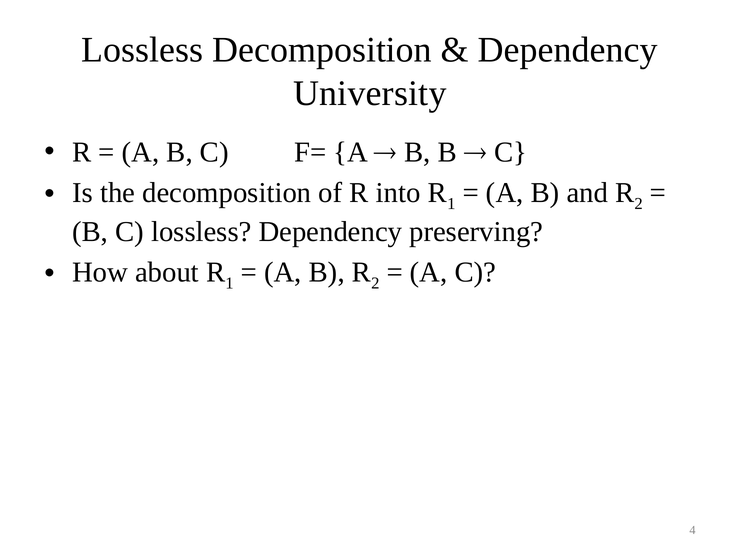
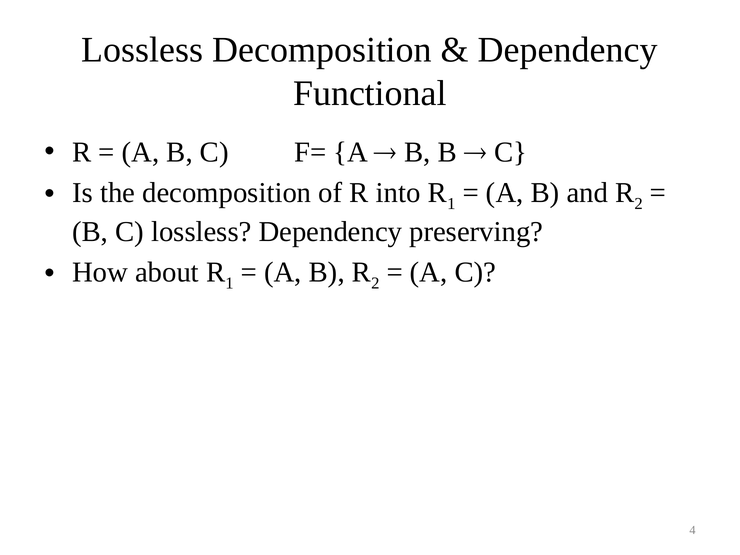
University: University -> Functional
